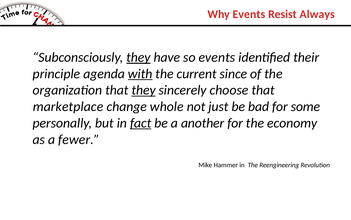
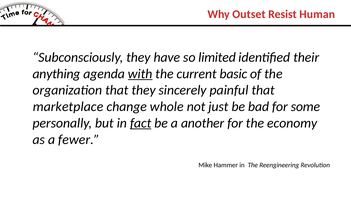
Why Events: Events -> Outset
Always: Always -> Human
they at (138, 57) underline: present -> none
so events: events -> limited
principle: principle -> anything
since: since -> basic
they at (144, 90) underline: present -> none
choose: choose -> painful
